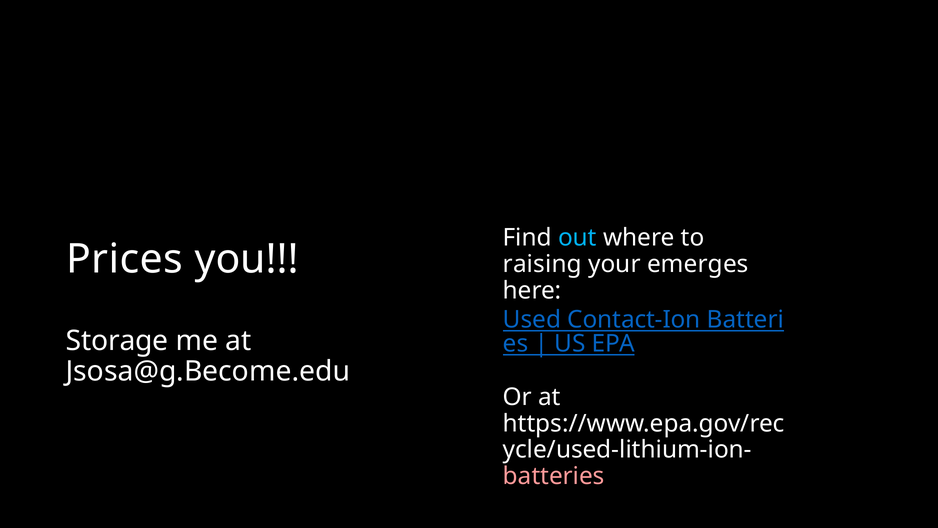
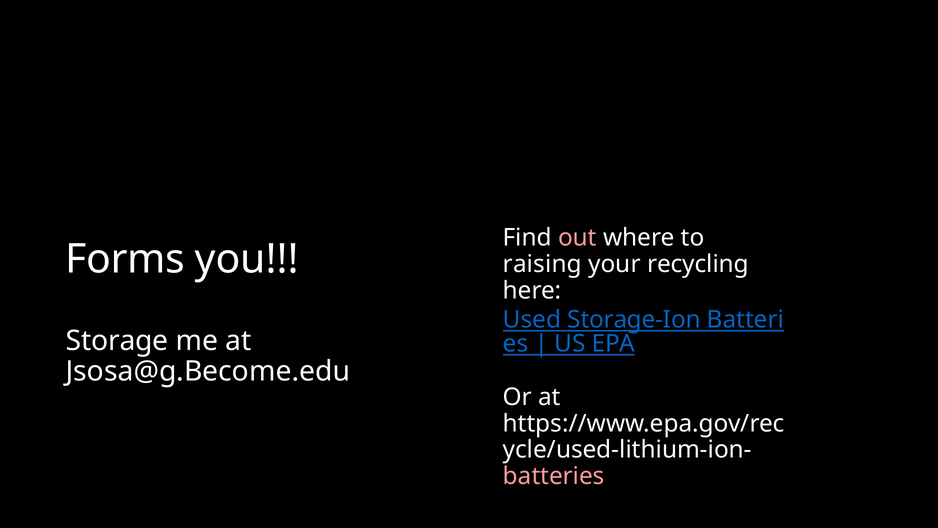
out colour: light blue -> pink
Prices: Prices -> Forms
emerges: emerges -> recycling
Contact-Ion: Contact-Ion -> Storage-Ion
